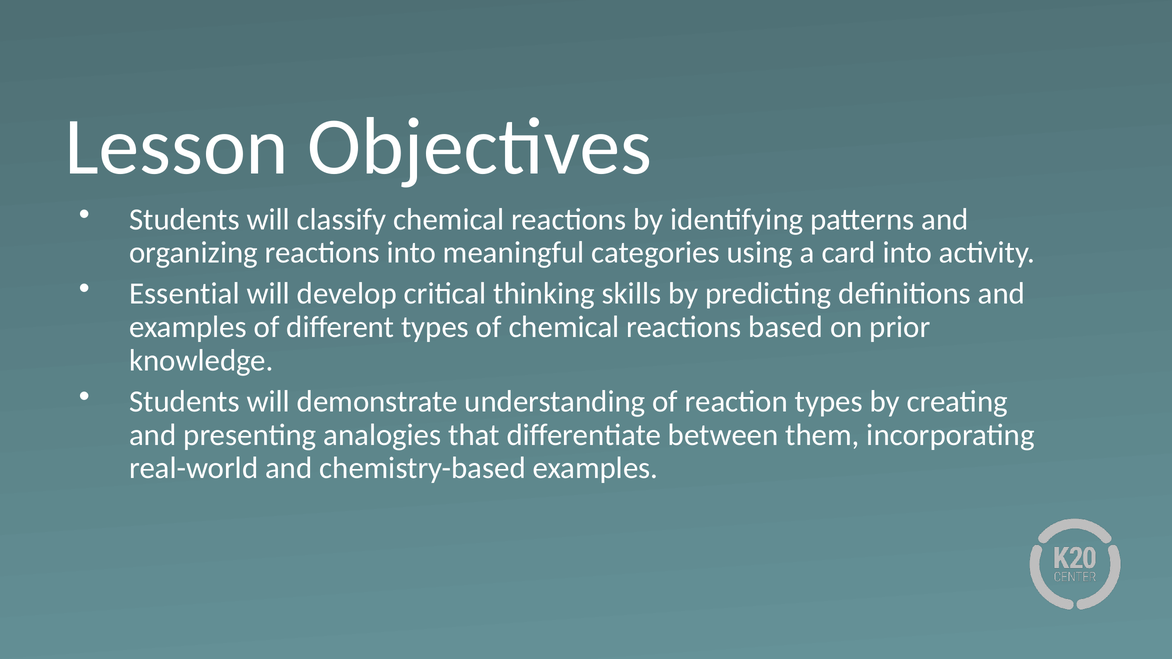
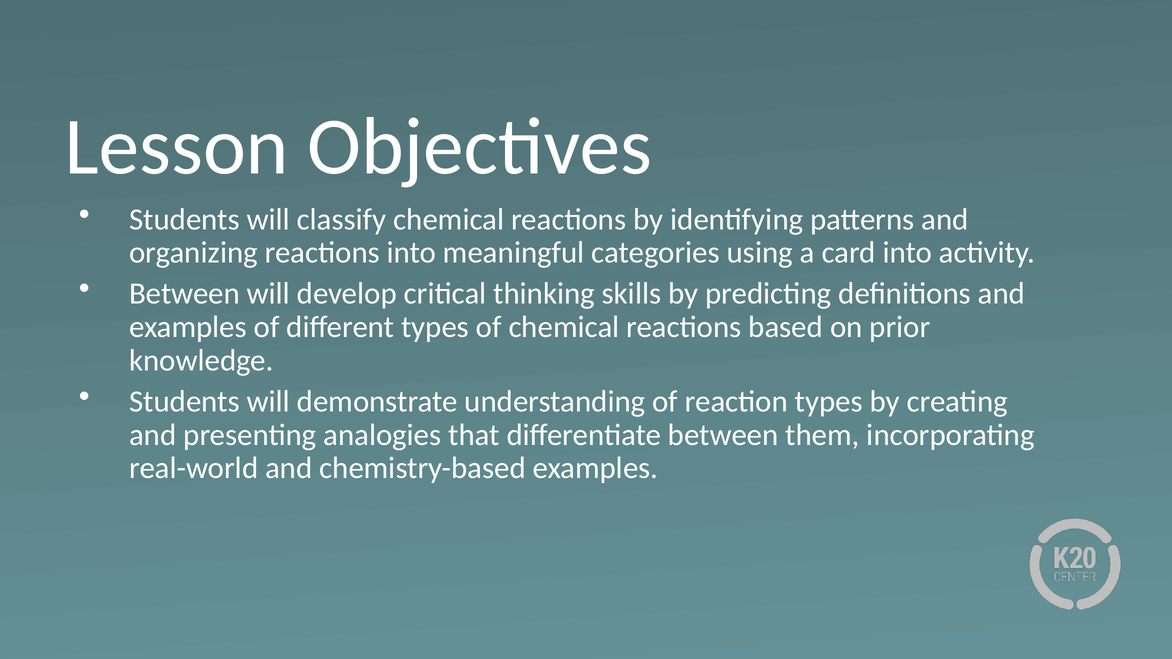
Essential at (184, 294): Essential -> Between
